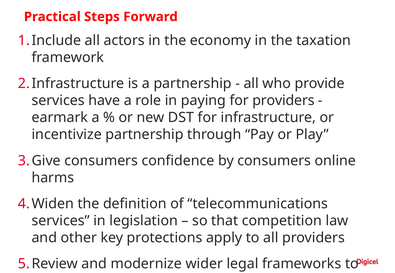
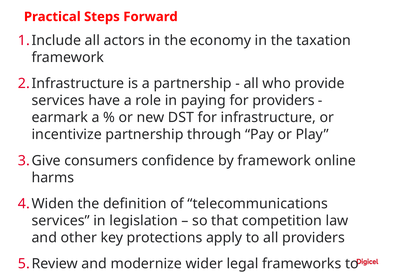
by consumers: consumers -> framework
